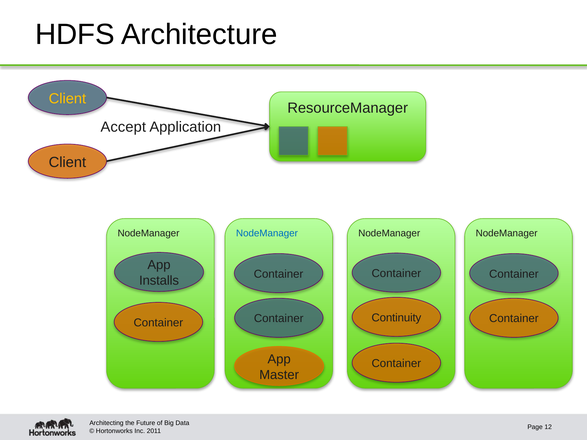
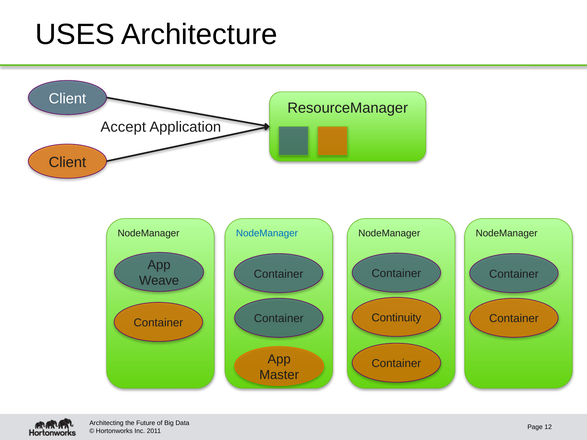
HDFS: HDFS -> USES
Client at (67, 99) colour: yellow -> white
Installs: Installs -> Weave
